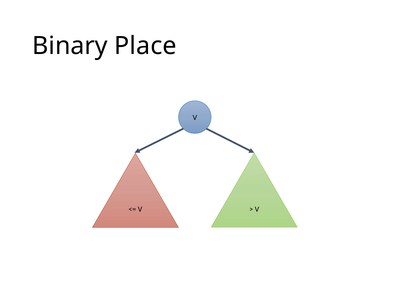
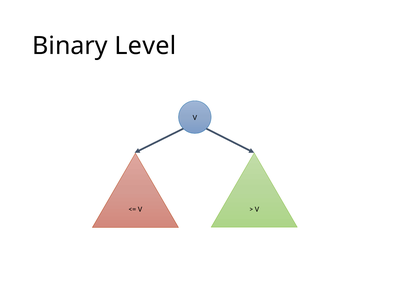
Place: Place -> Level
